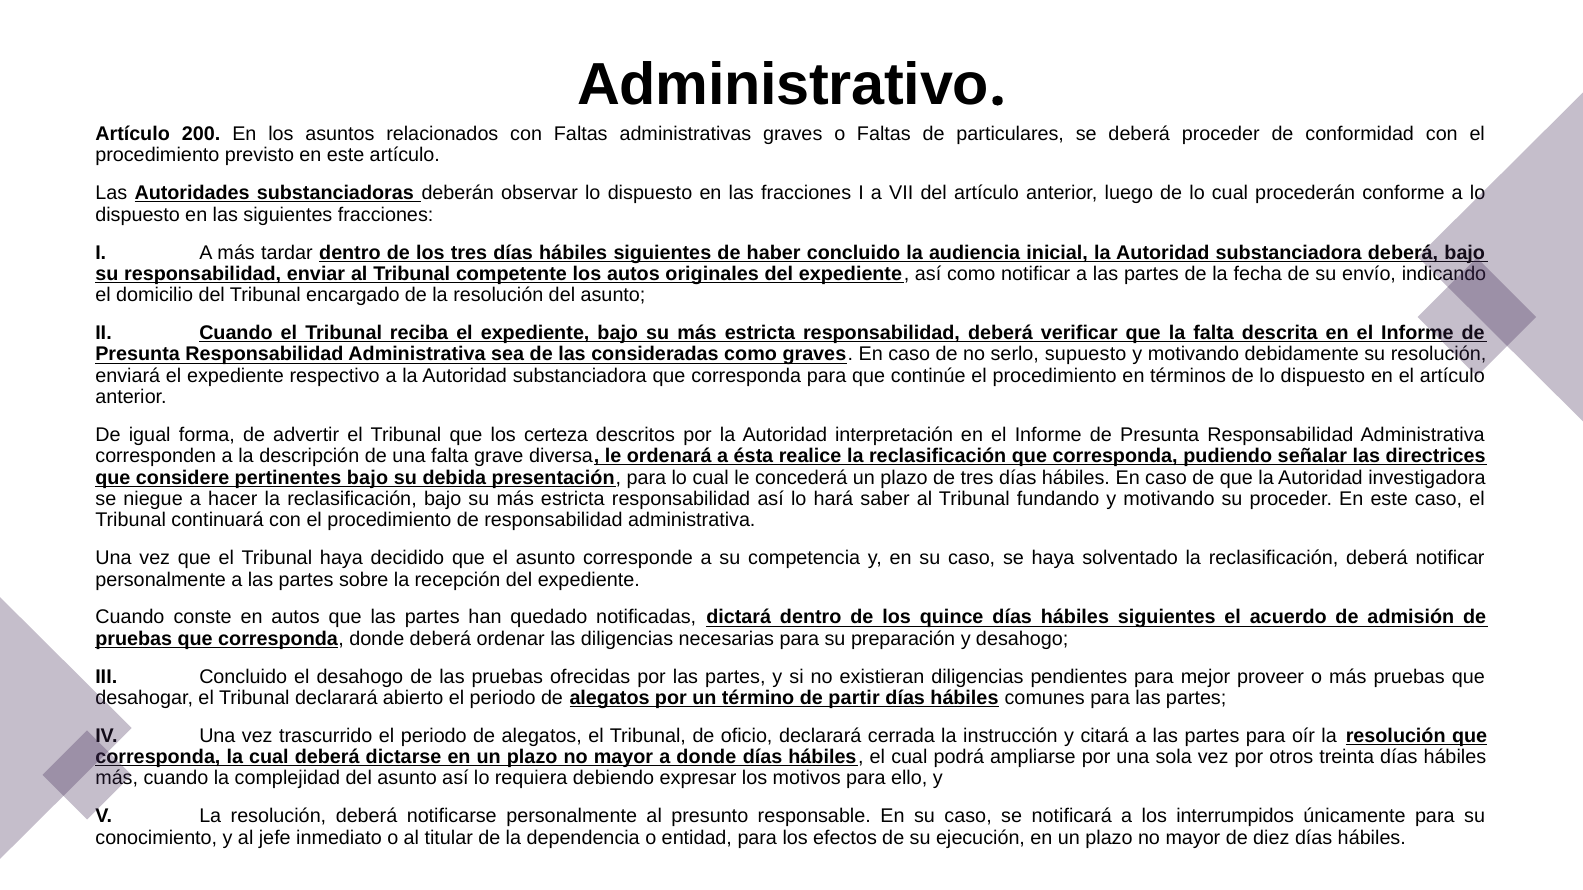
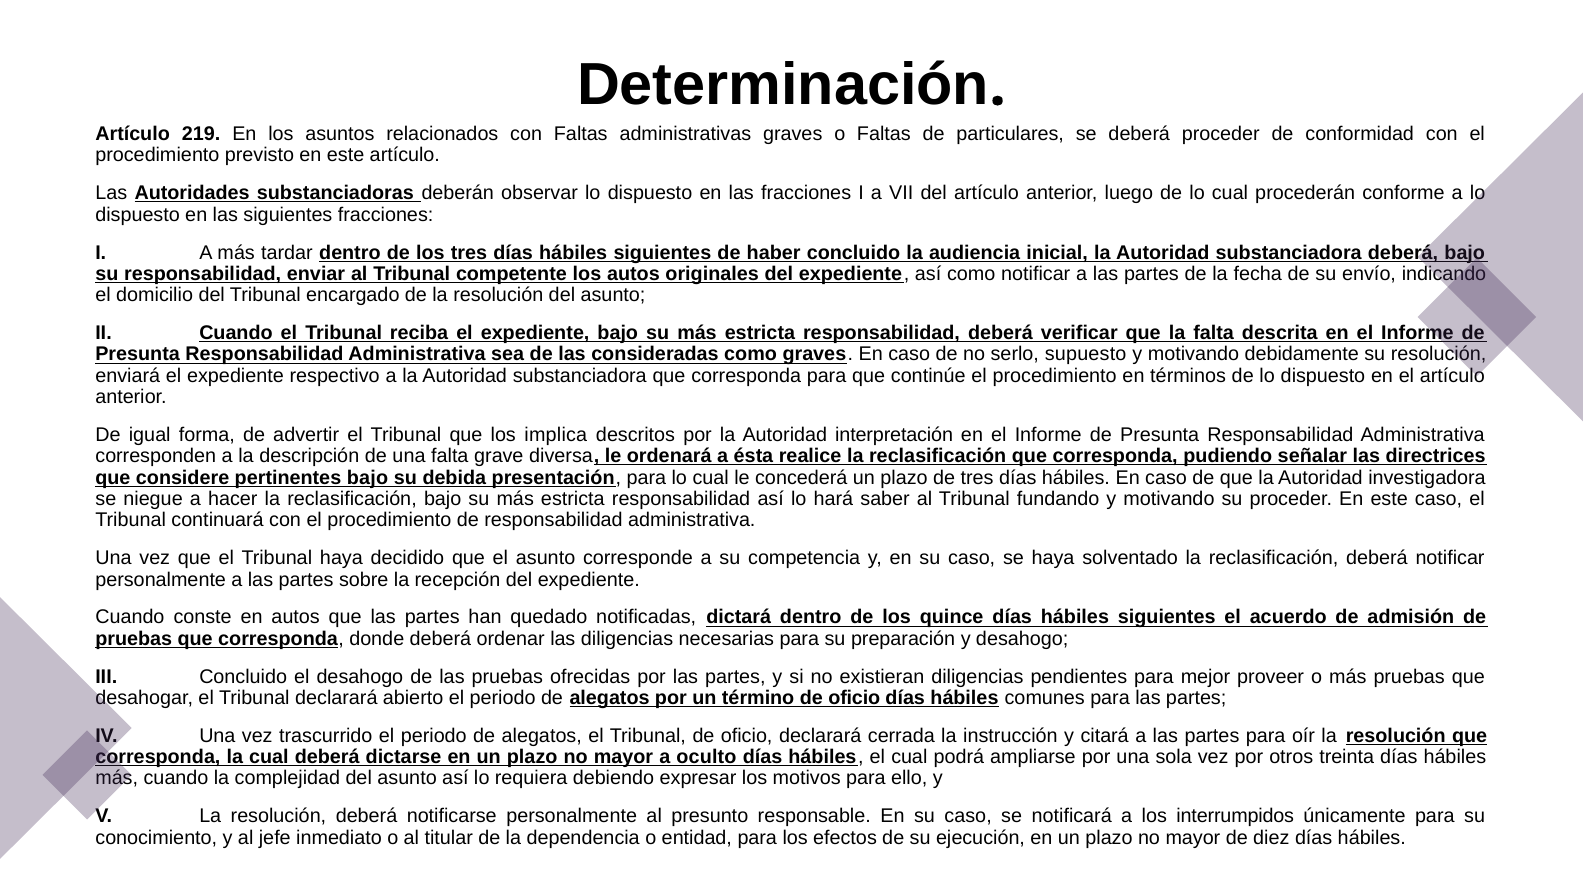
Administrativo: Administrativo -> Determinación
200: 200 -> 219
certeza: certeza -> implica
término de partir: partir -> oficio
a donde: donde -> oculto
